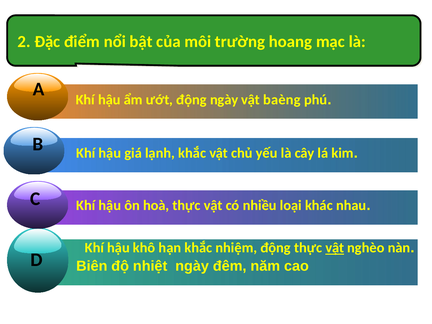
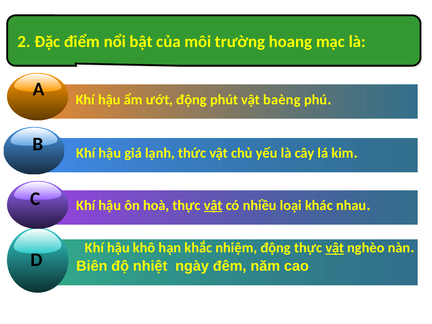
động ngày: ngày -> phút
lạnh khắc: khắc -> thức
vật at (213, 205) underline: none -> present
